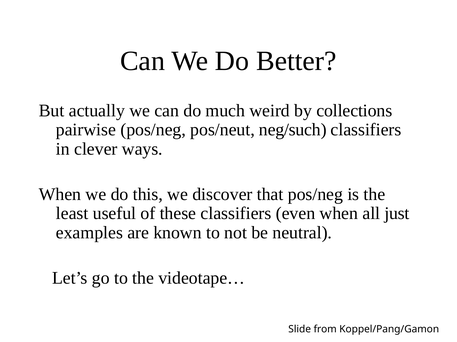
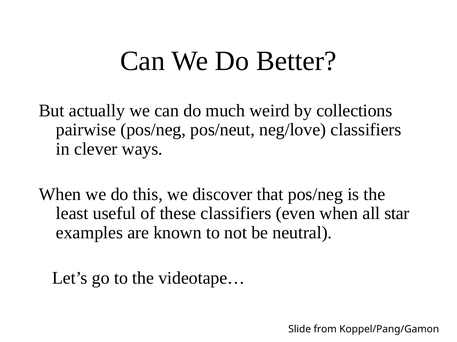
neg/such: neg/such -> neg/love
just: just -> star
